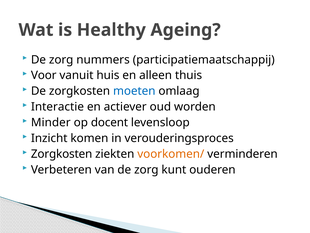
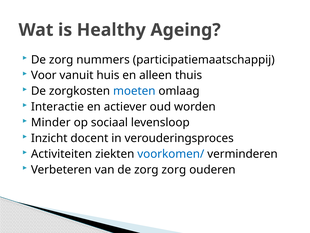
docent: docent -> sociaal
komen: komen -> docent
Zorgkosten at (62, 154): Zorgkosten -> Activiteiten
voorkomen/ colour: orange -> blue
zorg kunt: kunt -> zorg
